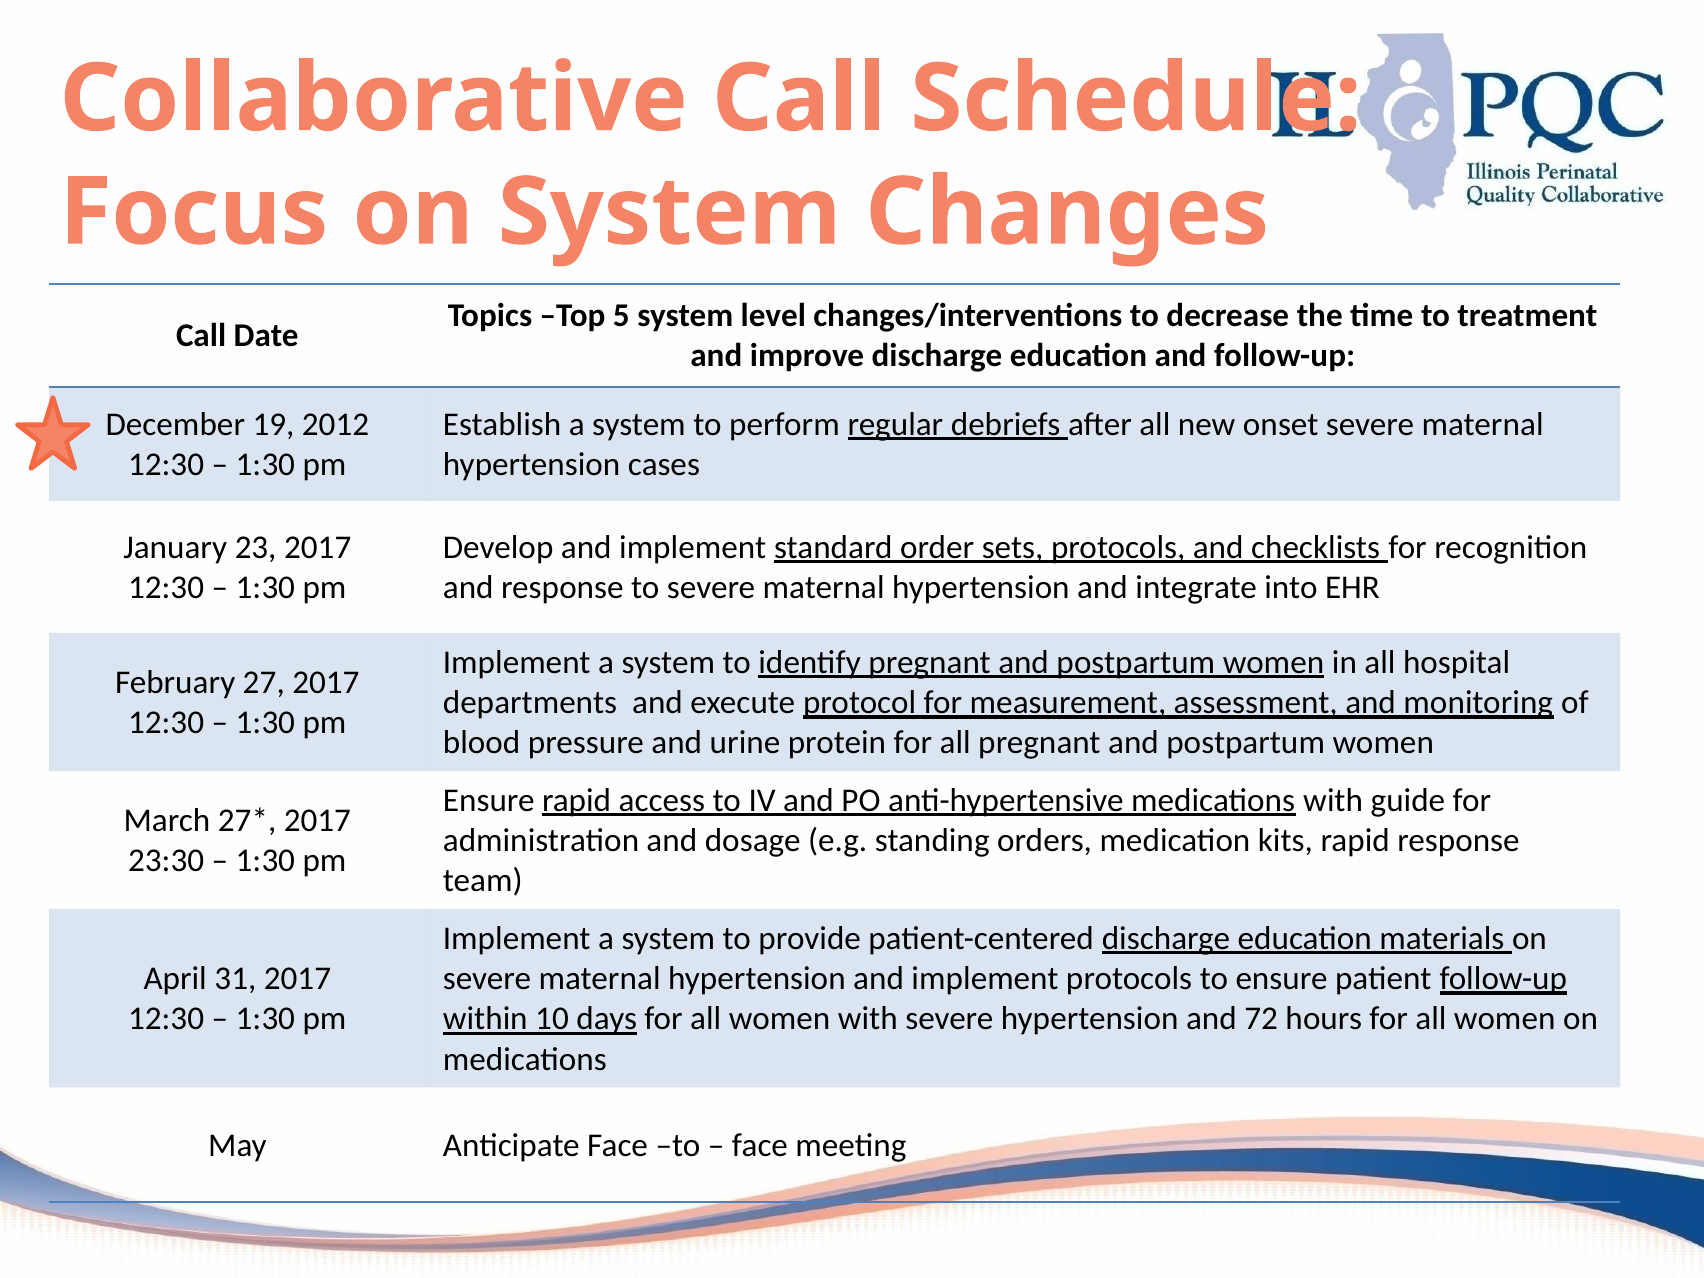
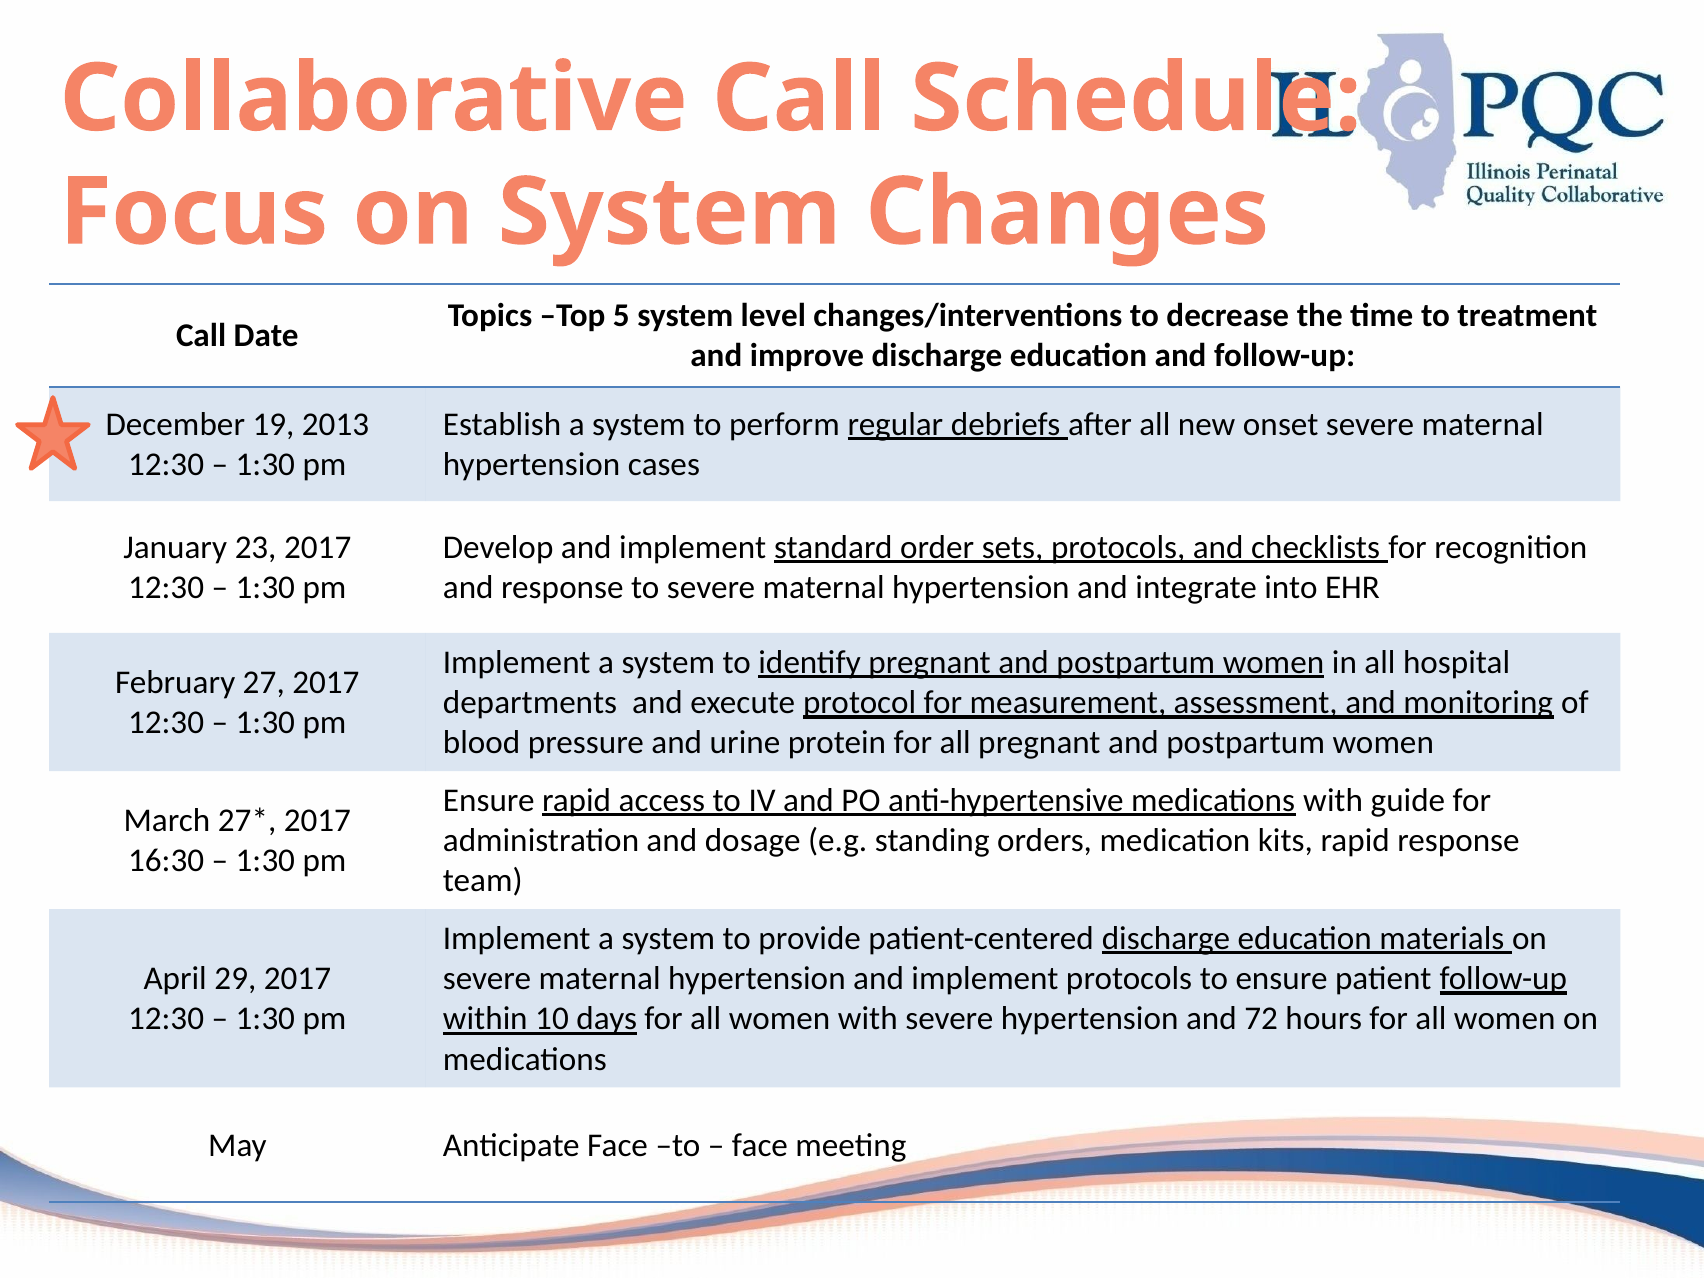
2012: 2012 -> 2013
23:30: 23:30 -> 16:30
31: 31 -> 29
